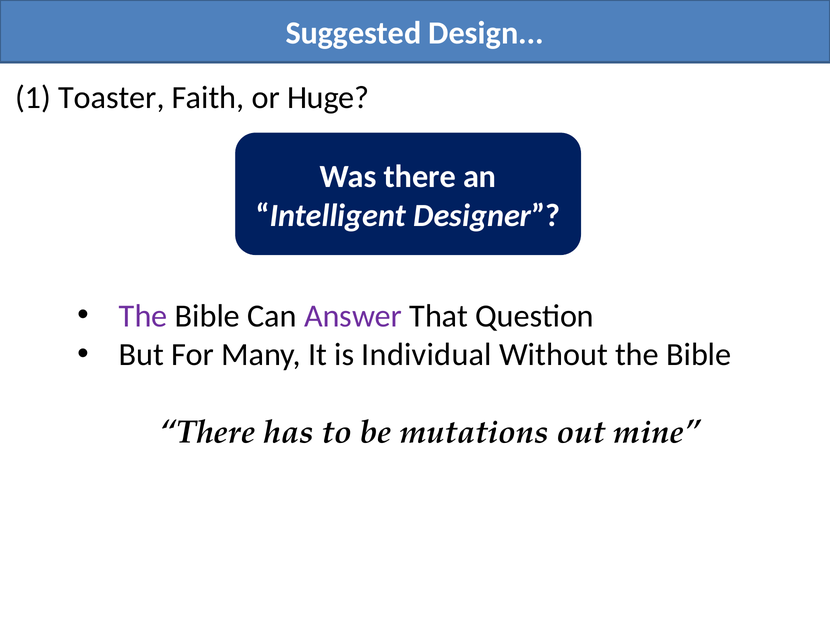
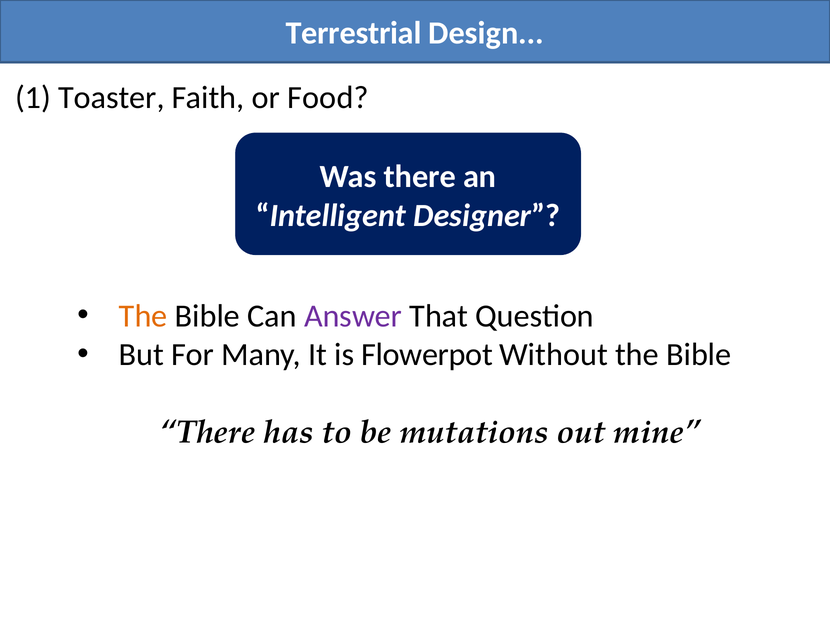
Suggested: Suggested -> Terrestrial
Huge: Huge -> Food
The at (143, 316) colour: purple -> orange
Individual: Individual -> Flowerpot
